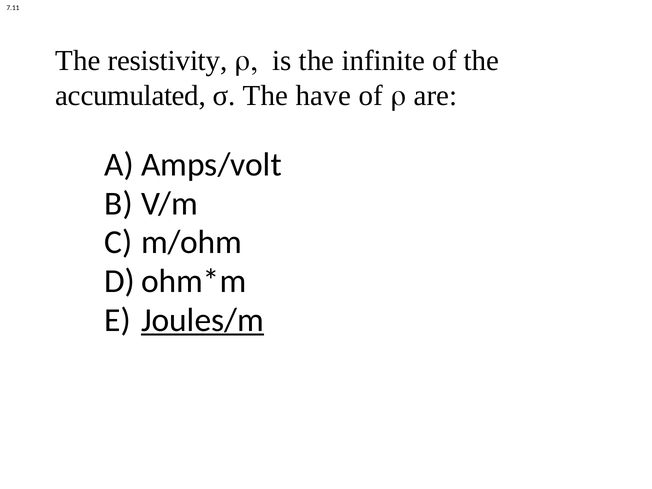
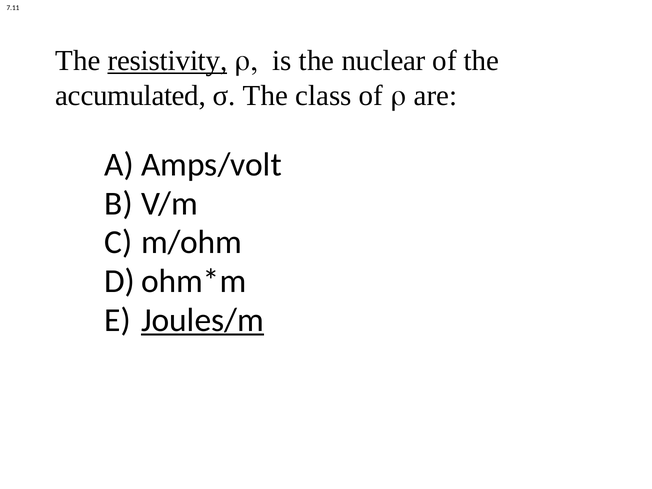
resistivity underline: none -> present
infinite: infinite -> nuclear
have: have -> class
